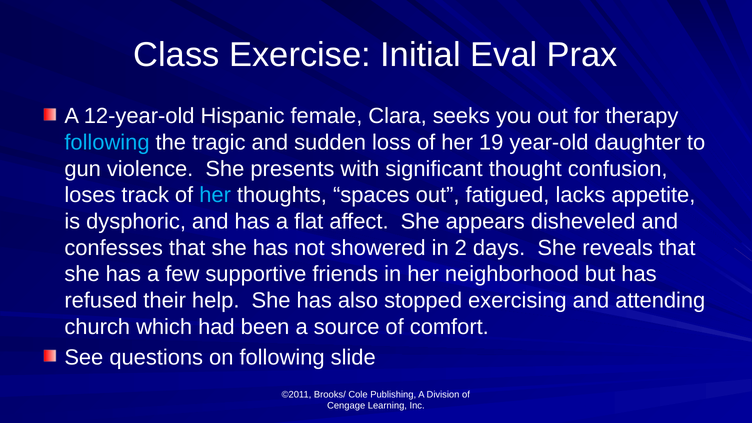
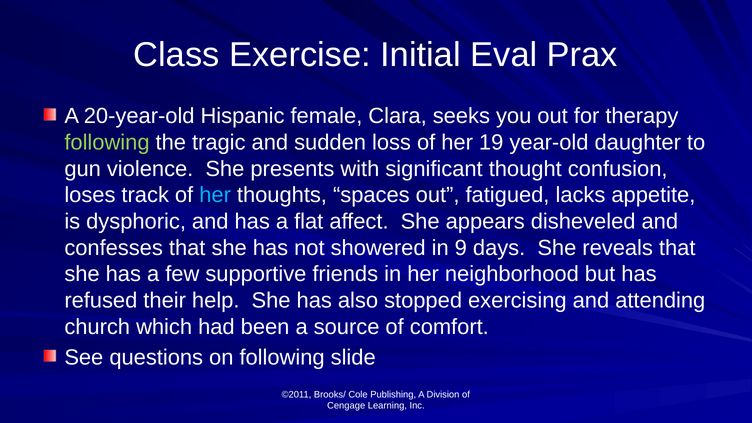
12-year-old: 12-year-old -> 20-year-old
following at (107, 143) colour: light blue -> light green
2: 2 -> 9
